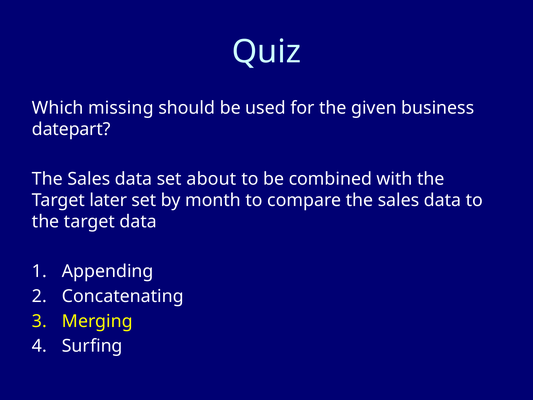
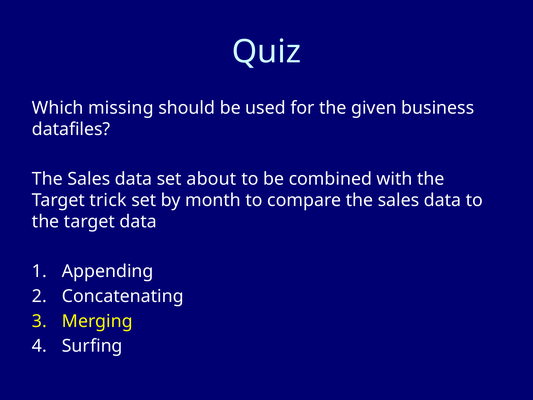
datepart: datepart -> datafiles
later: later -> trick
